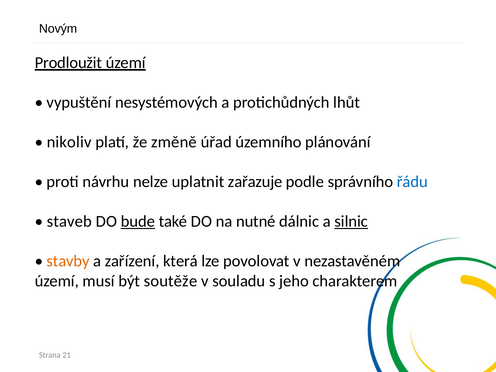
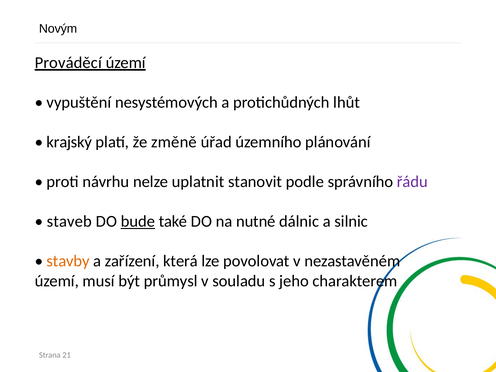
Prodloužit: Prodloužit -> Prováděcí
nikoliv: nikoliv -> krajský
zařazuje: zařazuje -> stanovit
řádu colour: blue -> purple
silnic underline: present -> none
soutěže: soutěže -> průmysl
